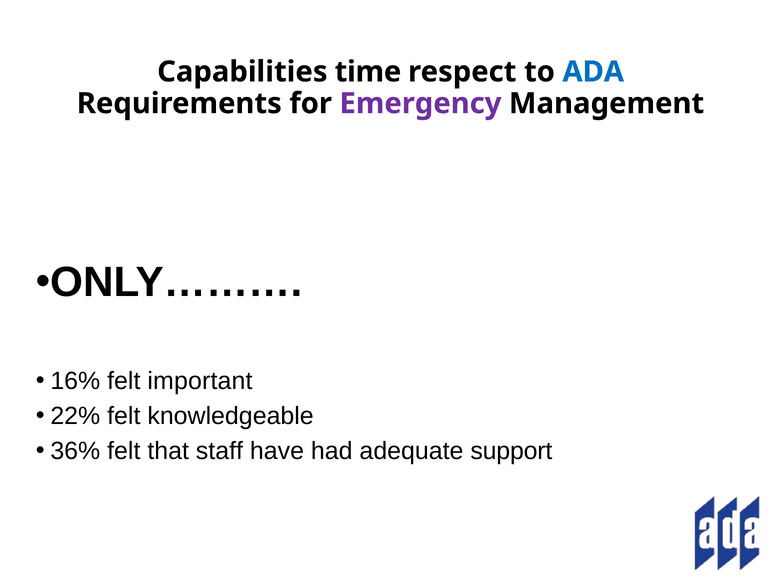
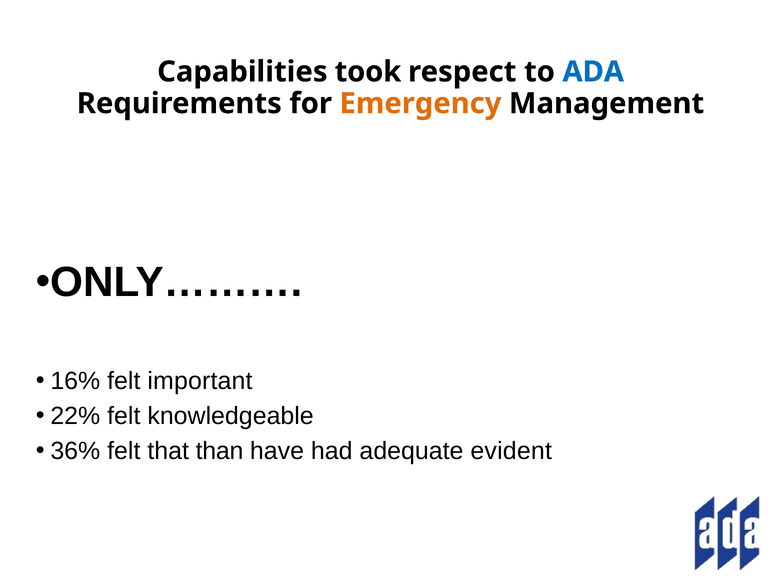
time: time -> took
Emergency colour: purple -> orange
staff: staff -> than
support: support -> evident
